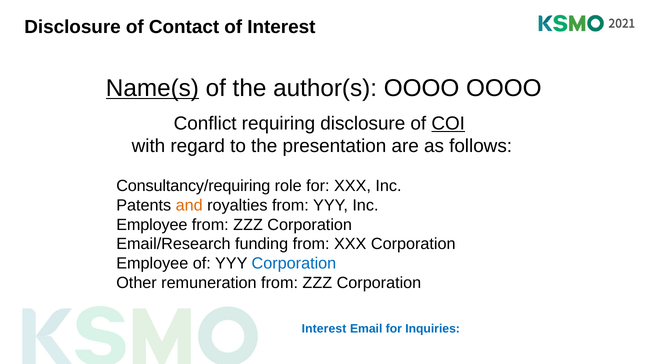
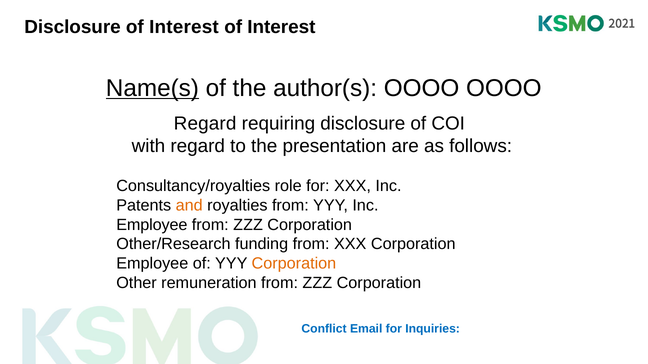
Disclosure of Contact: Contact -> Interest
Conflict at (205, 123): Conflict -> Regard
COI underline: present -> none
Consultancy/requiring: Consultancy/requiring -> Consultancy/royalties
Email/Research: Email/Research -> Other/Research
Corporation at (294, 264) colour: blue -> orange
Interest at (324, 329): Interest -> Conflict
